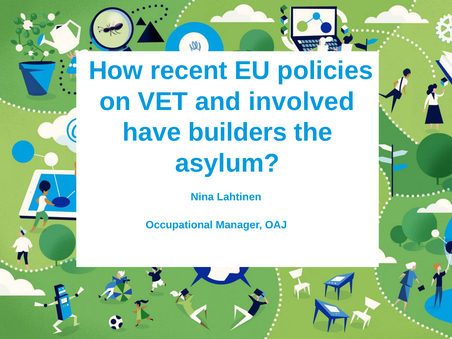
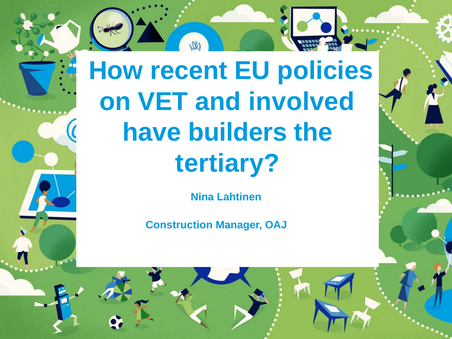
asylum: asylum -> tertiary
Occupational: Occupational -> Construction
